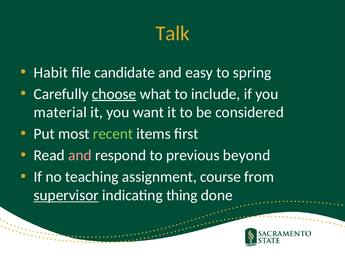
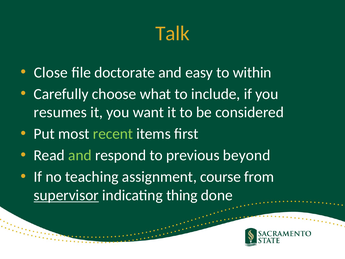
Habit: Habit -> Close
candidate: candidate -> doctorate
spring: spring -> within
choose underline: present -> none
material: material -> resumes
and at (80, 155) colour: pink -> light green
